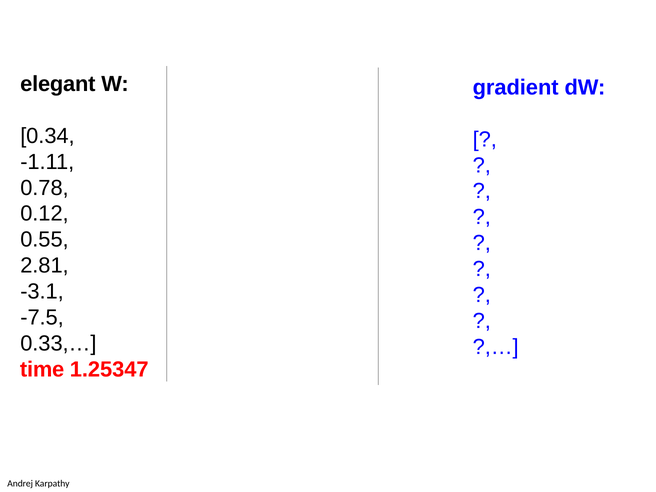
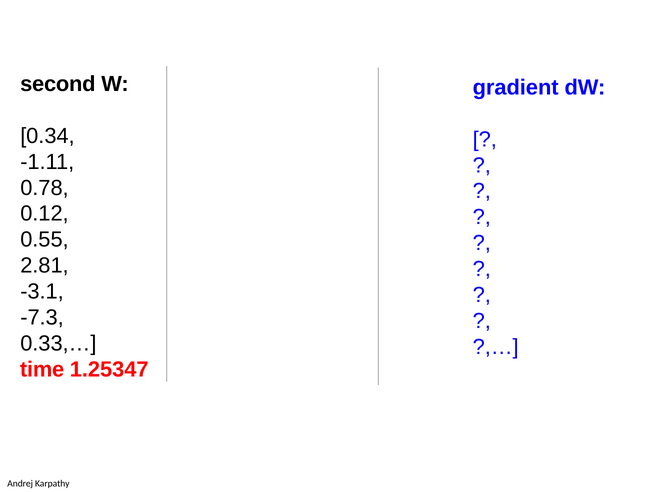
elegant: elegant -> second
-7.5: -7.5 -> -7.3
